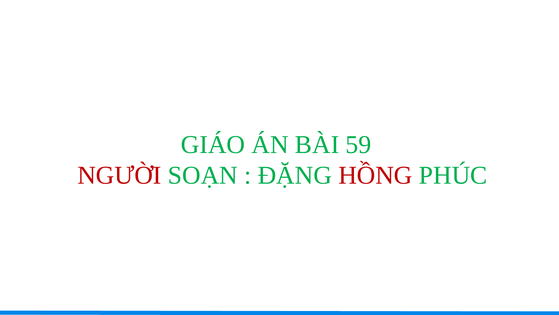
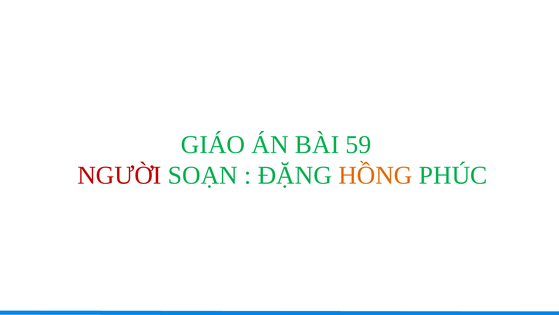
HỒNG colour: red -> orange
